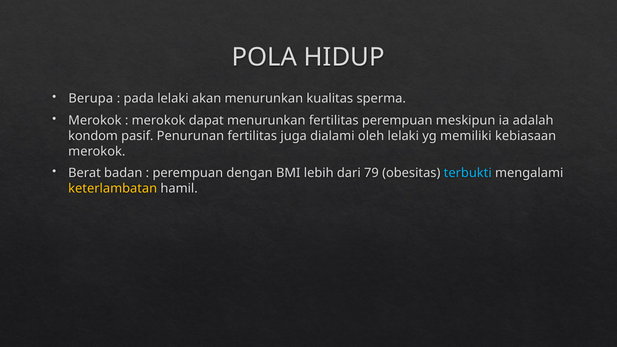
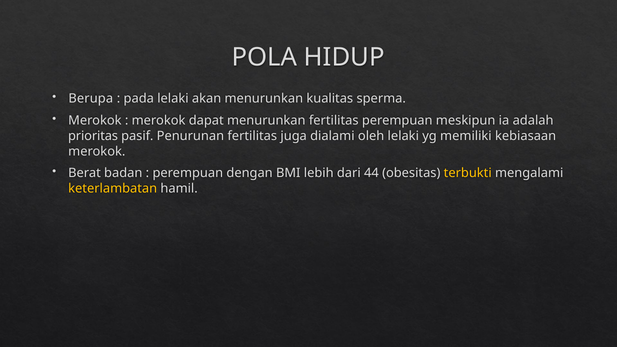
kondom: kondom -> prioritas
79: 79 -> 44
terbukti colour: light blue -> yellow
